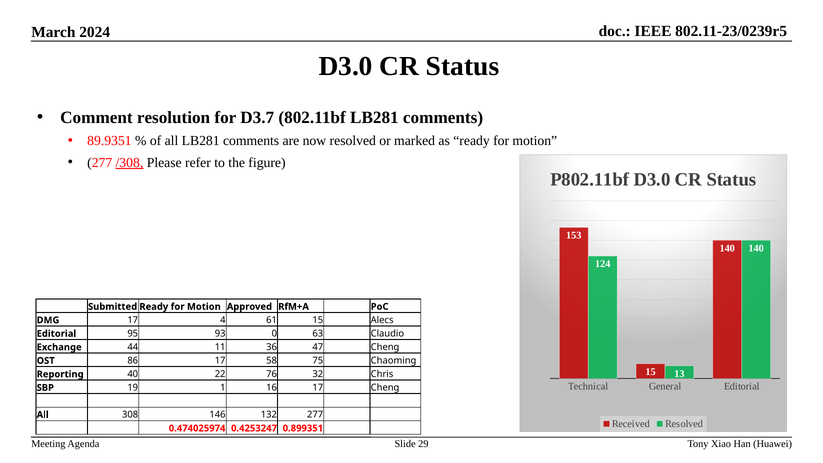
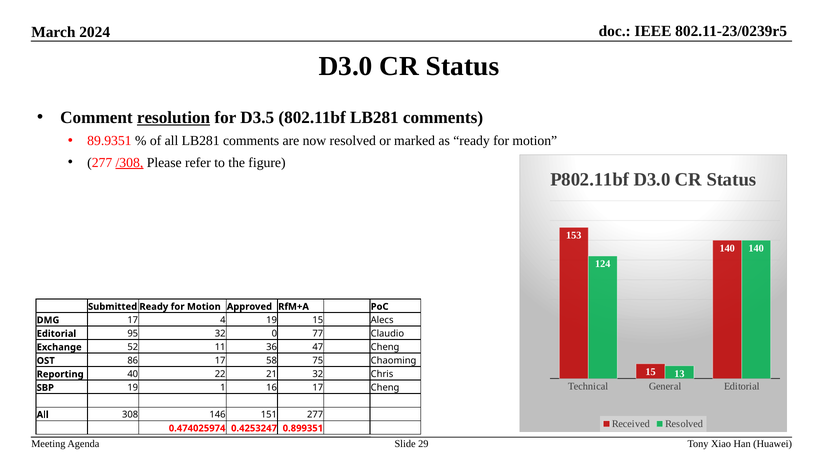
resolution underline: none -> present
D3.7: D3.7 -> D3.5
4 61: 61 -> 19
95 93: 93 -> 32
63: 63 -> 77
44: 44 -> 52
76: 76 -> 21
132: 132 -> 151
